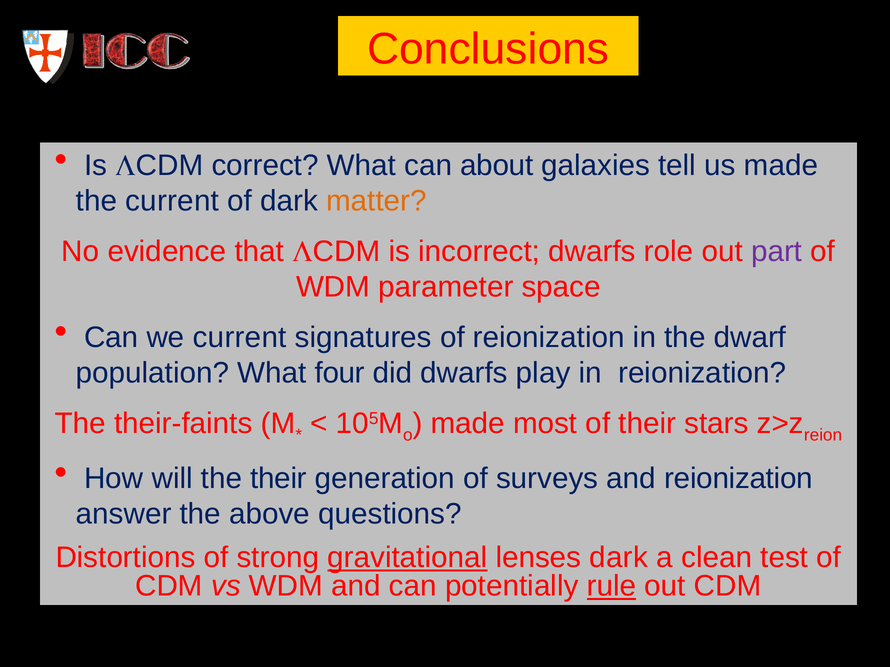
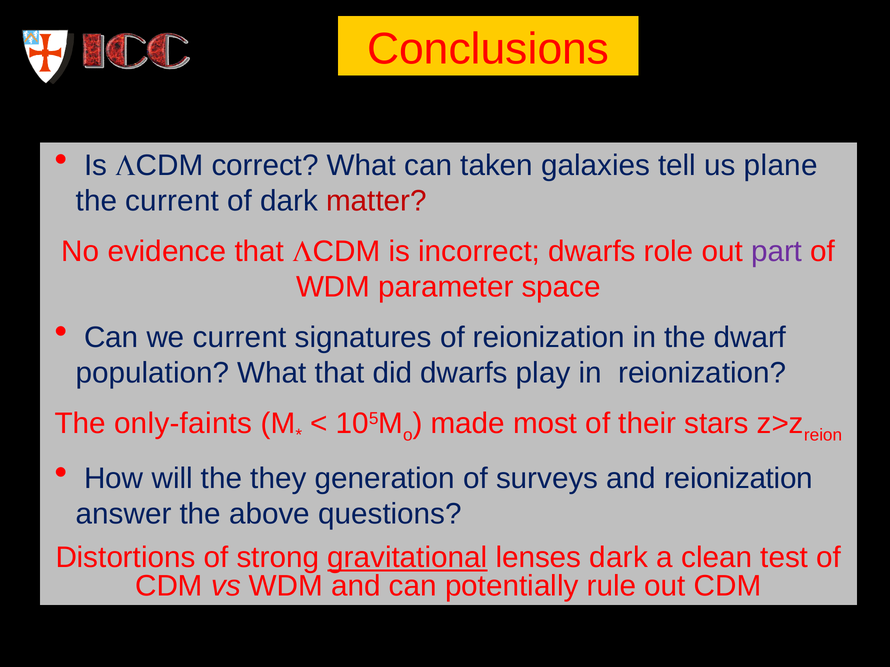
about: about -> taken
us made: made -> plane
matter colour: orange -> red
What four: four -> that
their-faints: their-faints -> only-faints
the their: their -> they
rule underline: present -> none
